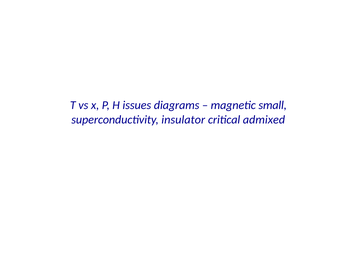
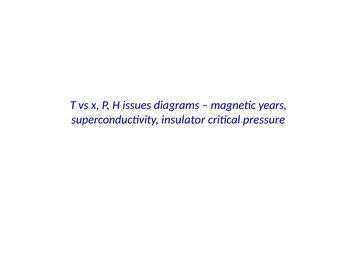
small: small -> years
admixed: admixed -> pressure
